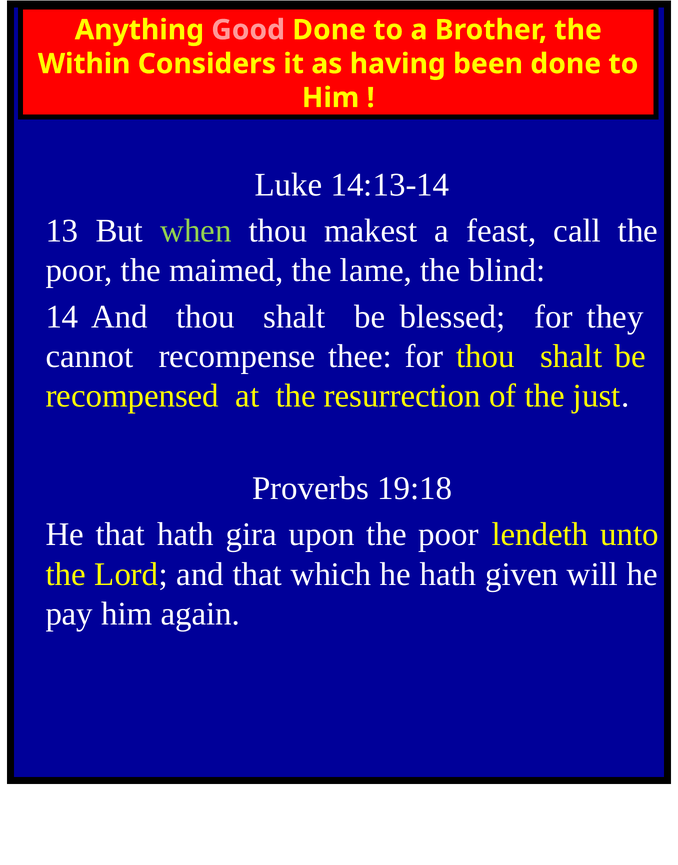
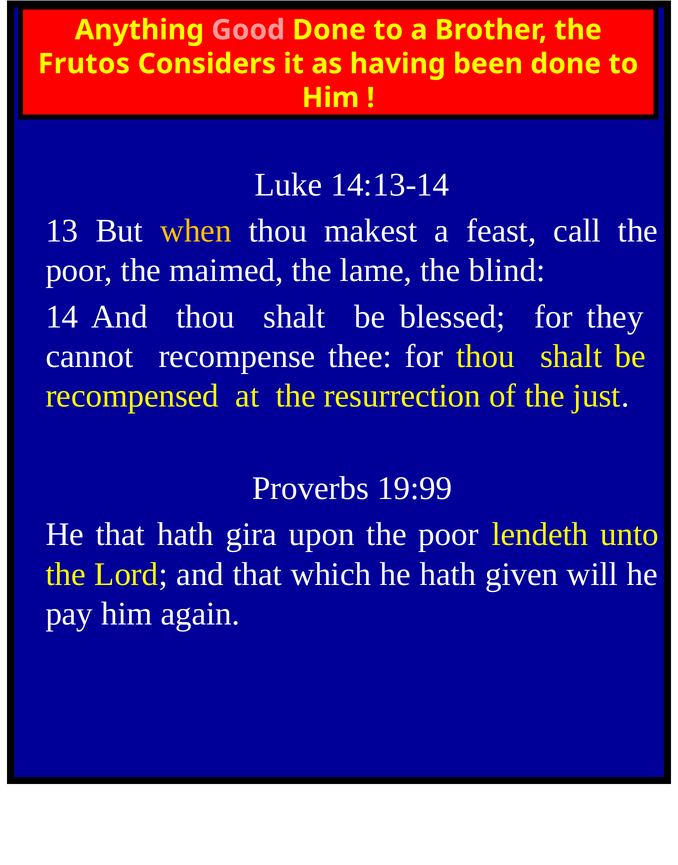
Within: Within -> Frutos
when colour: light green -> yellow
19:18: 19:18 -> 19:99
